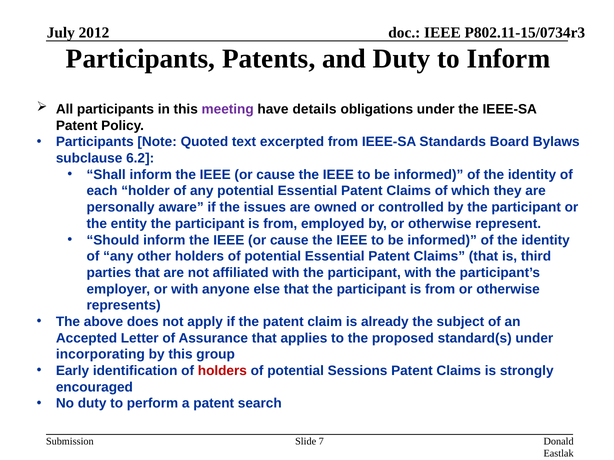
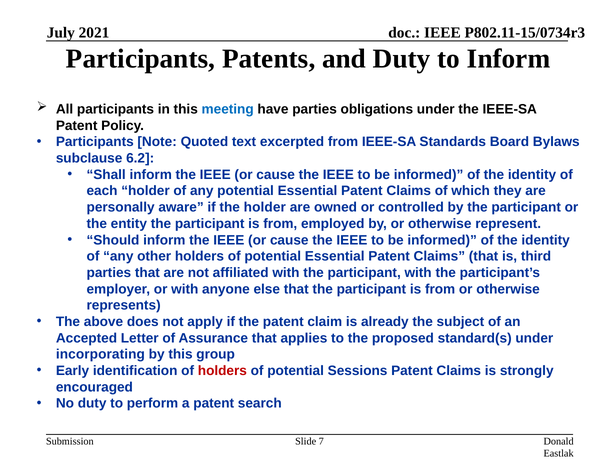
2012: 2012 -> 2021
meeting colour: purple -> blue
have details: details -> parties
the issues: issues -> holder
